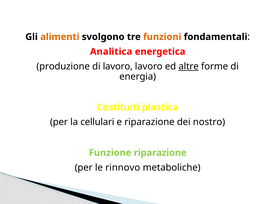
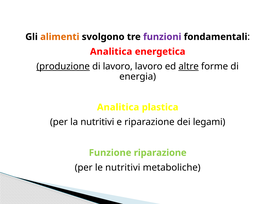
funzioni colour: orange -> purple
produzione underline: none -> present
Costituiti at (118, 107): Costituiti -> Analitica
la cellulari: cellulari -> nutritivi
nostro: nostro -> legami
le rinnovo: rinnovo -> nutritivi
